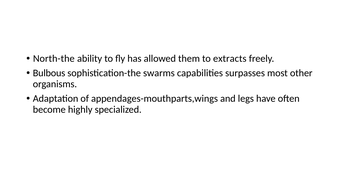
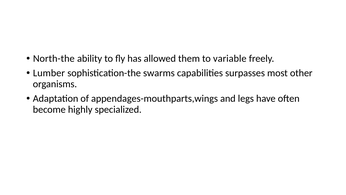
extracts: extracts -> variable
Bulbous: Bulbous -> Lumber
